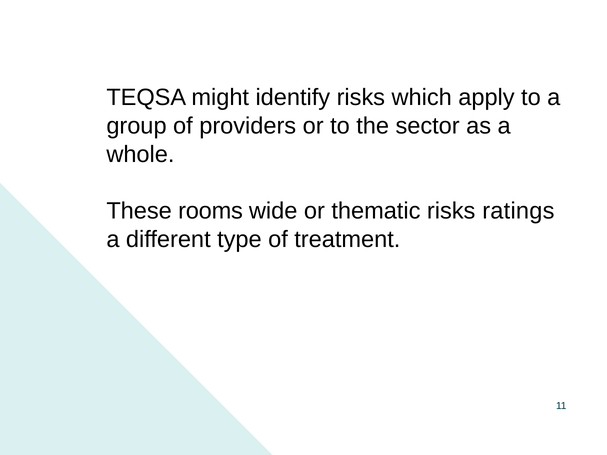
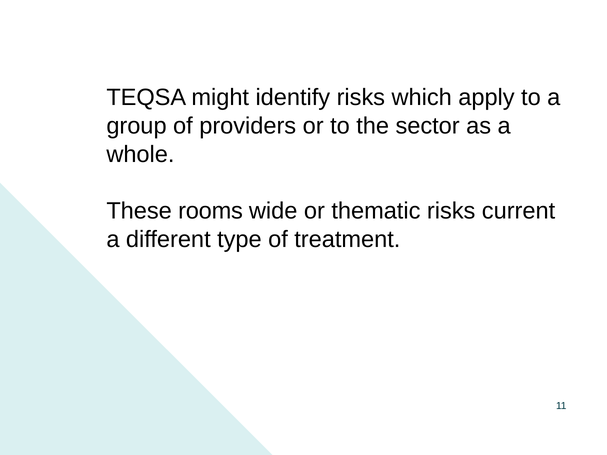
ratings: ratings -> current
